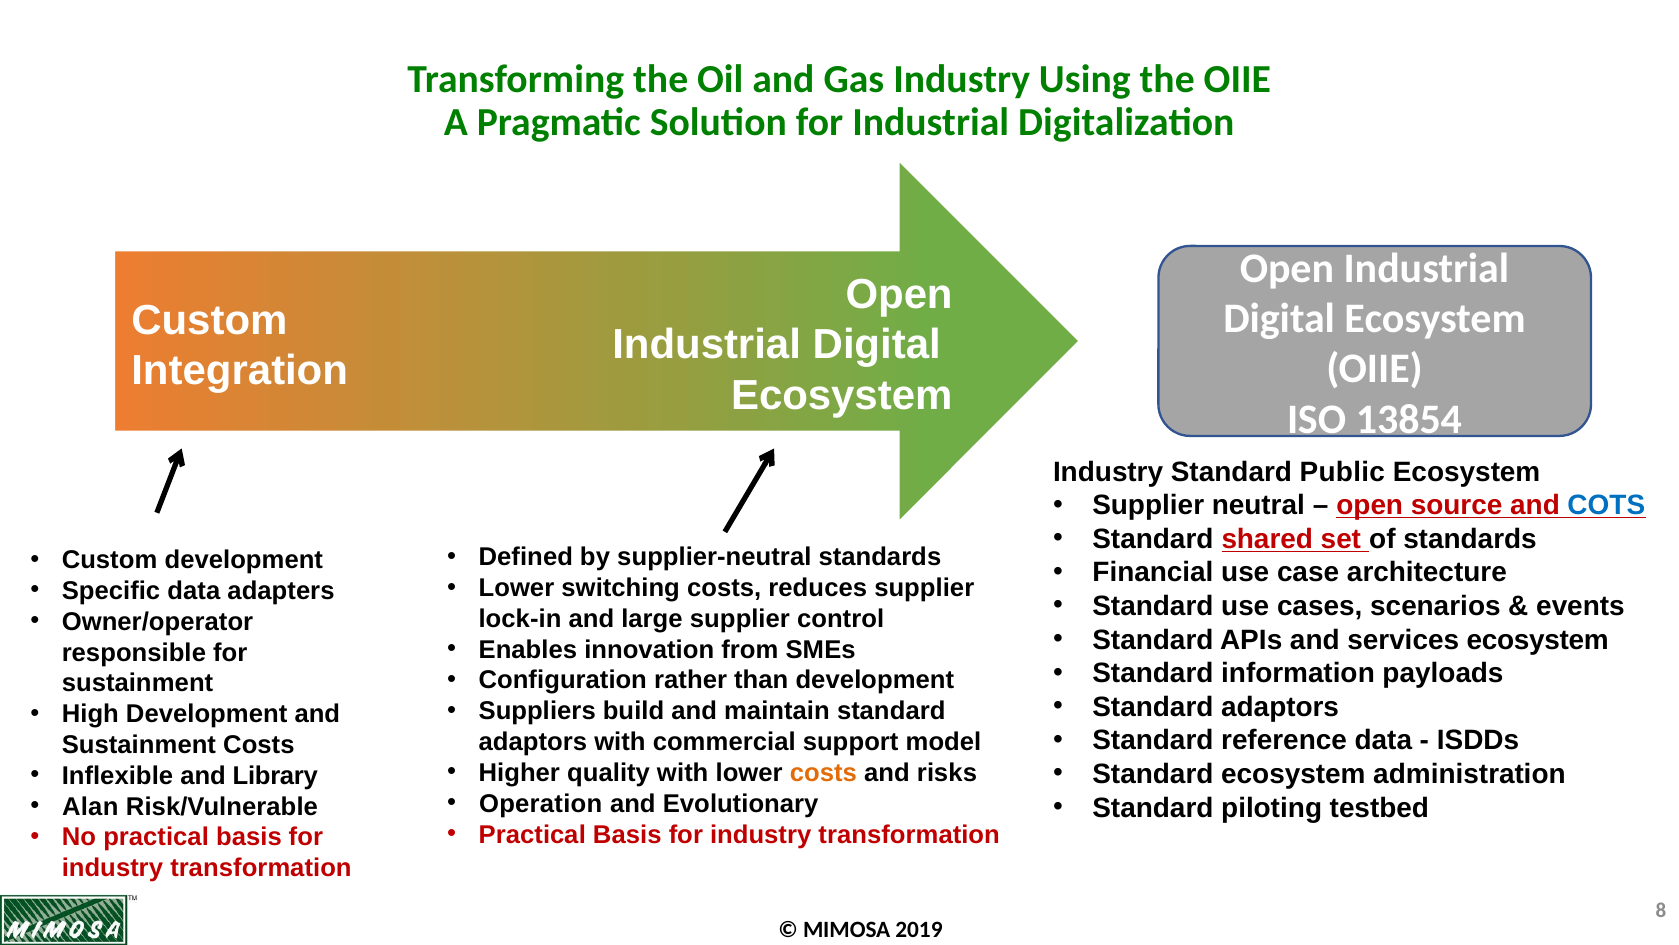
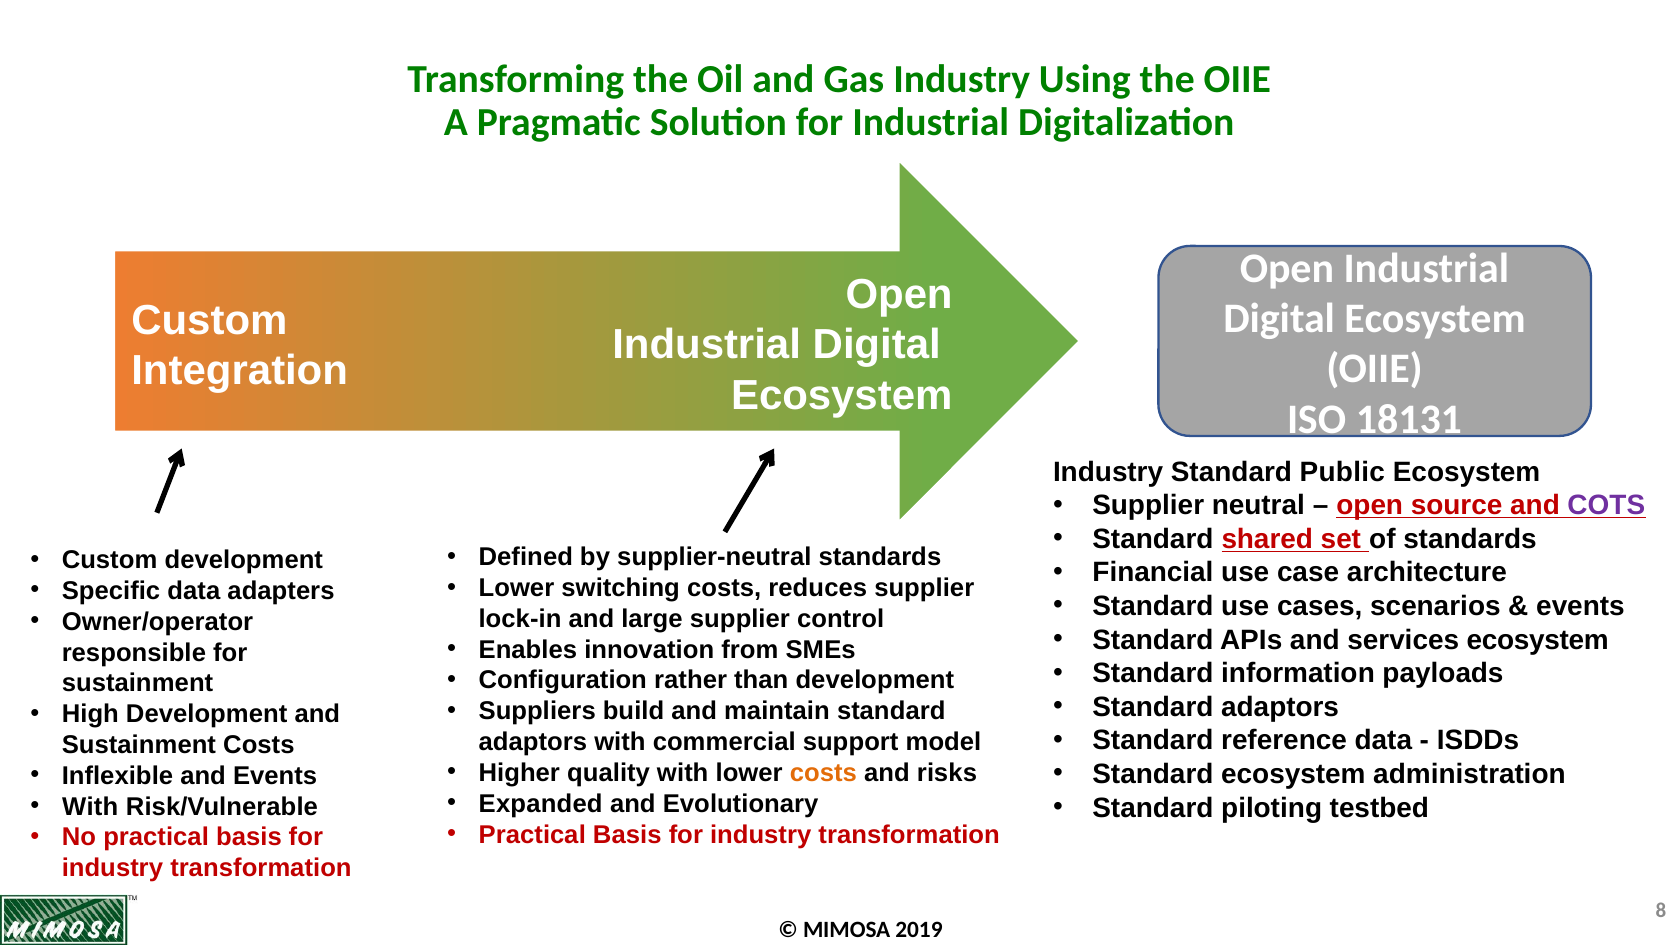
13854: 13854 -> 18131
COTS colour: blue -> purple
and Library: Library -> Events
Operation: Operation -> Expanded
Alan at (90, 806): Alan -> With
